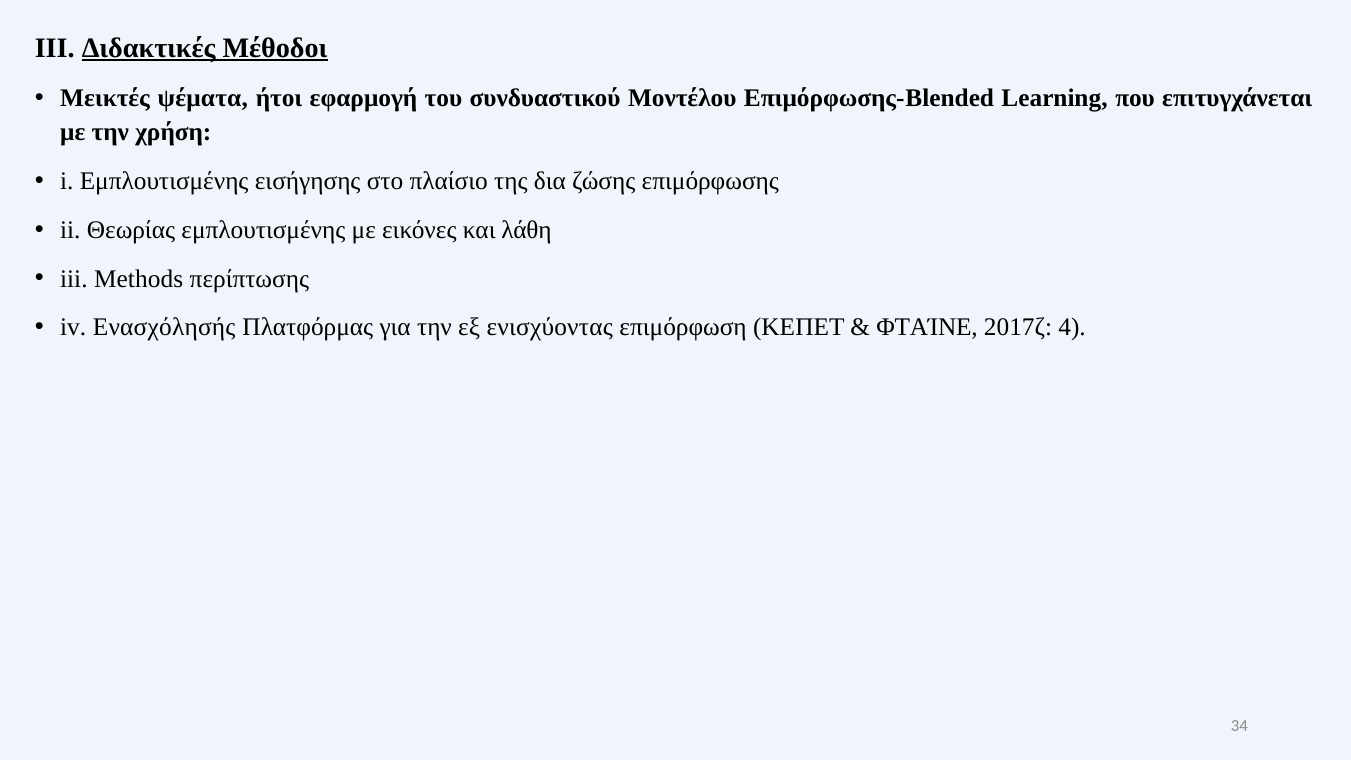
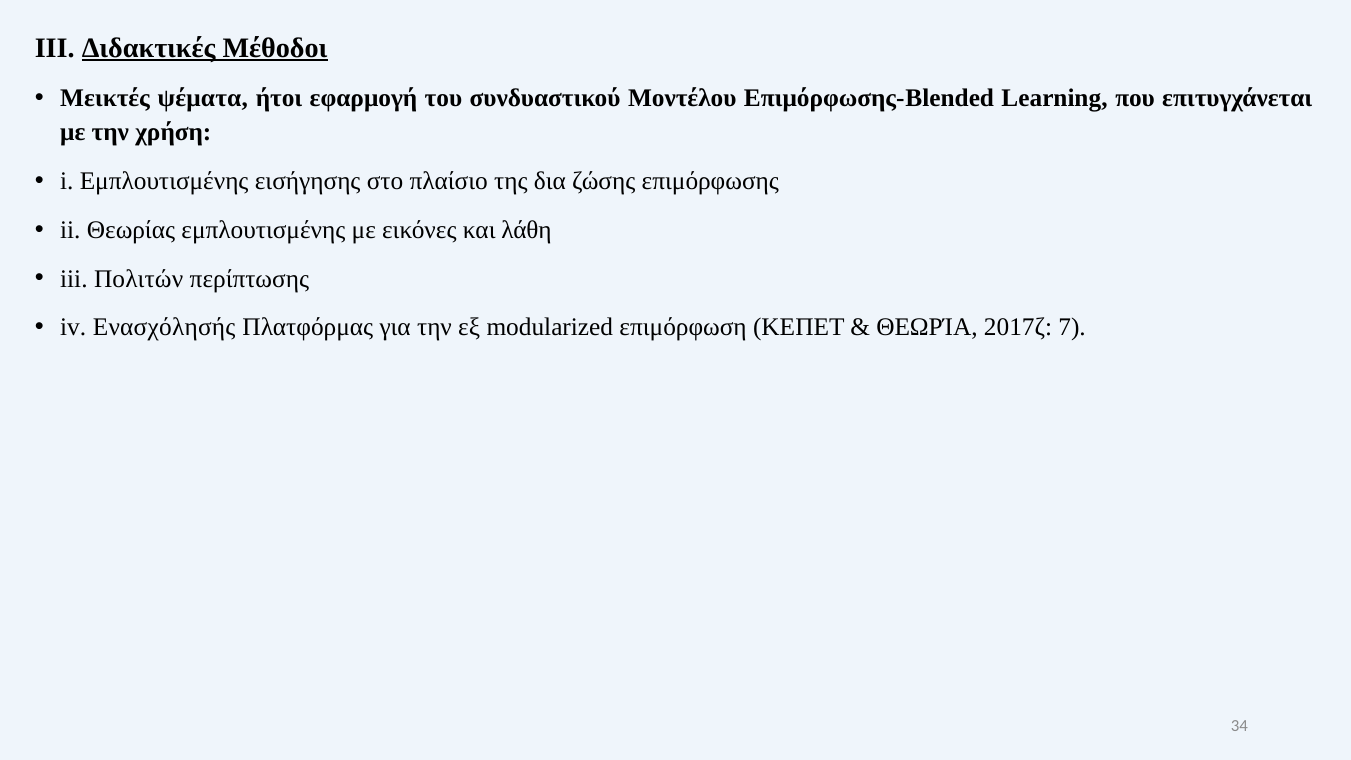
Methods: Methods -> Πολιτών
ενισχύοντας: ενισχύοντας -> modularized
ΦΤΑΊΝΕ: ΦΤΑΊΝΕ -> ΘΕΩΡΊΑ
4: 4 -> 7
